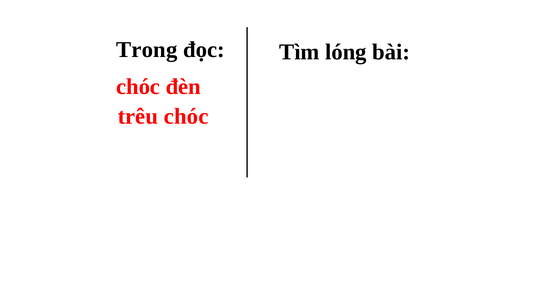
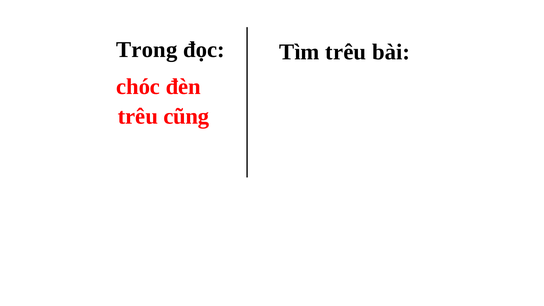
Tìm lóng: lóng -> trêu
trêu chóc: chóc -> cũng
